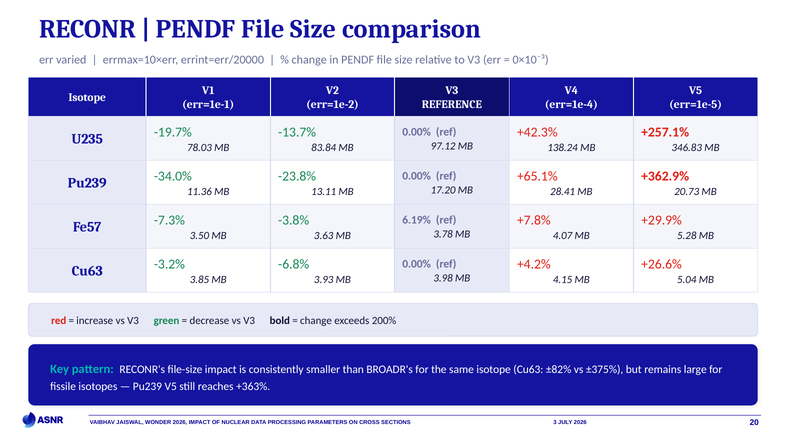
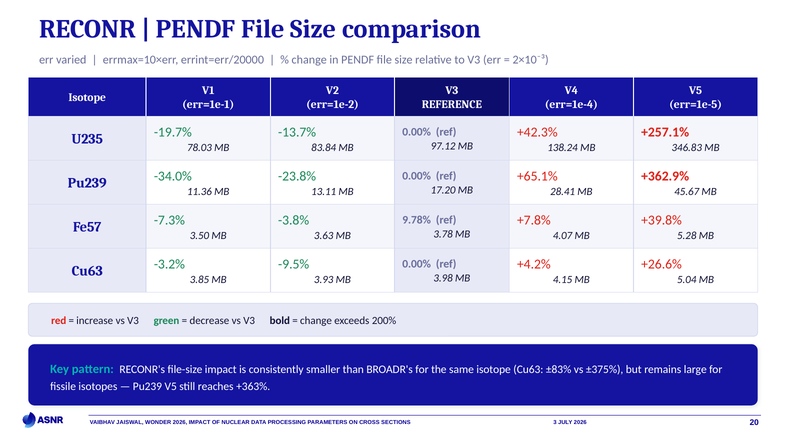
0×10⁻³: 0×10⁻³ -> 2×10⁻³
20.73: 20.73 -> 45.67
+29.9%: +29.9% -> +39.8%
6.19%: 6.19% -> 9.78%
-6.8%: -6.8% -> -9.5%
±82%: ±82% -> ±83%
